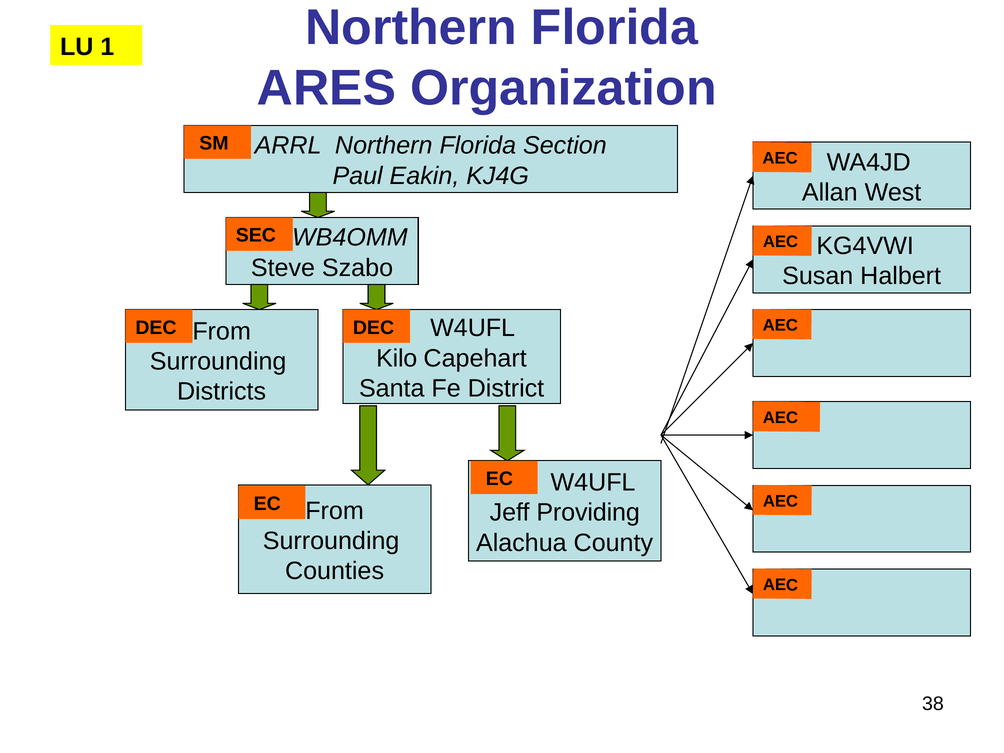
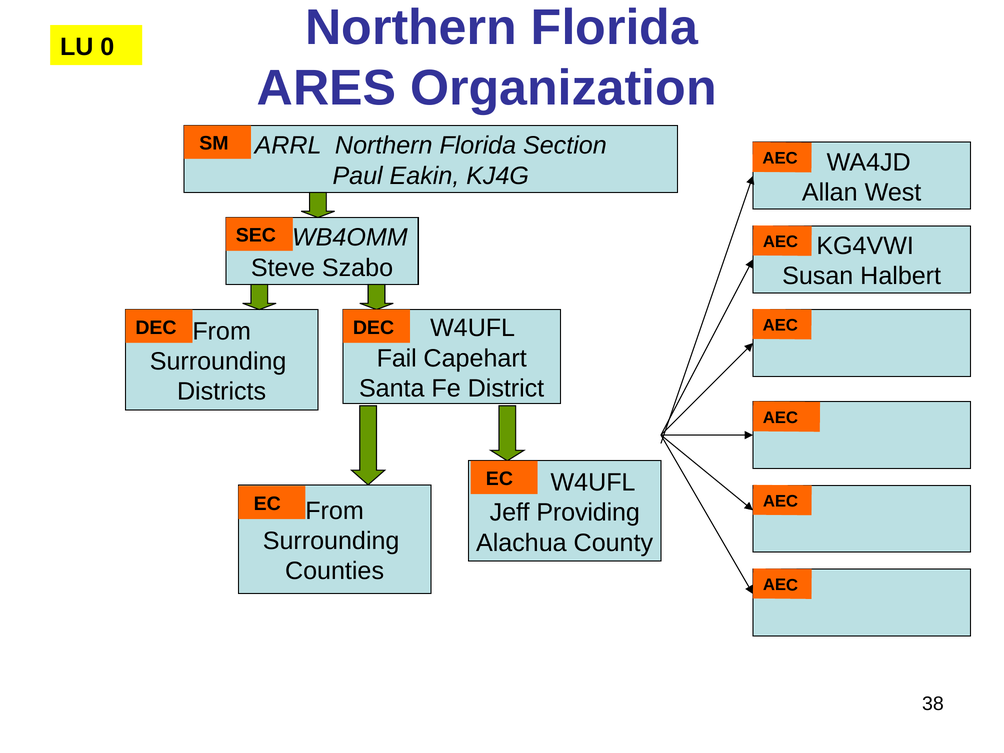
1: 1 -> 0
Kilo: Kilo -> Fail
